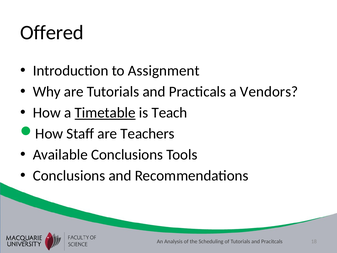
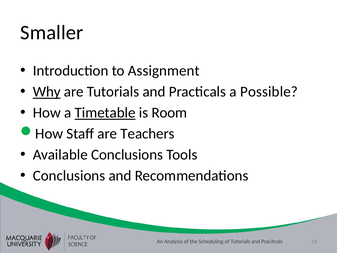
Offered: Offered -> Smaller
Why underline: none -> present
Vendors: Vendors -> Possible
Teach: Teach -> Room
